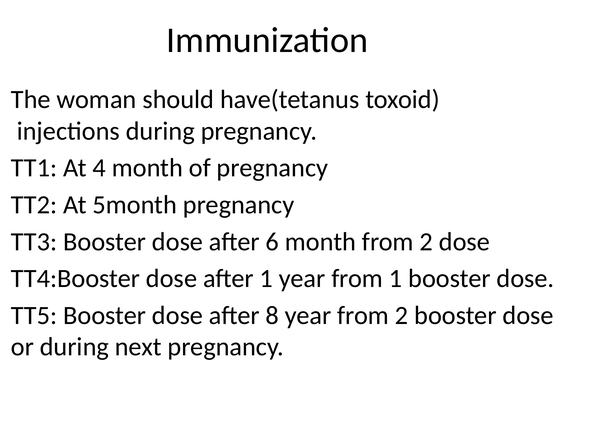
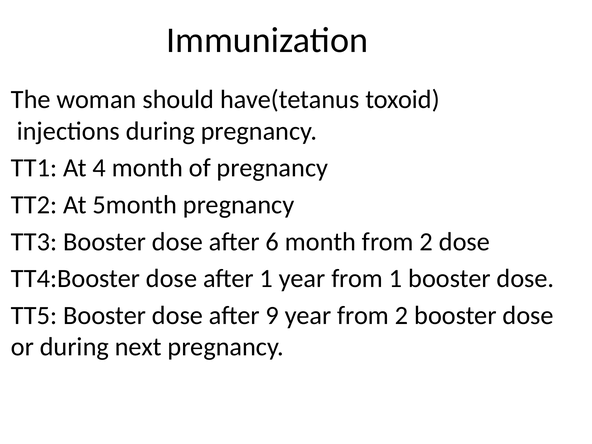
8: 8 -> 9
